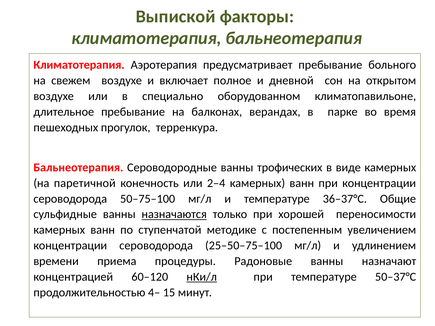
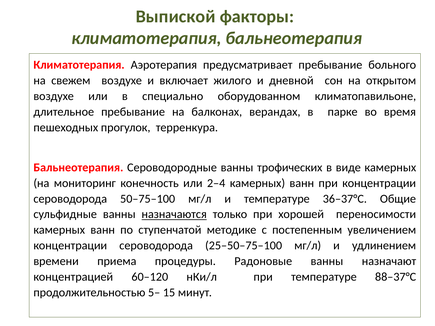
полное: полное -> жилого
паретичной: паретичной -> мониторинг
нКи/л underline: present -> none
50–37°С: 50–37°С -> 88–37°С
4–: 4– -> 5–
